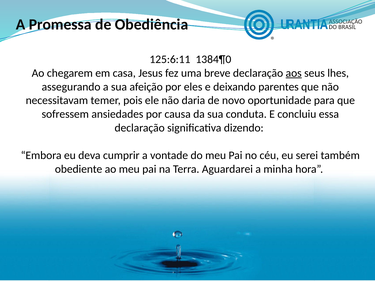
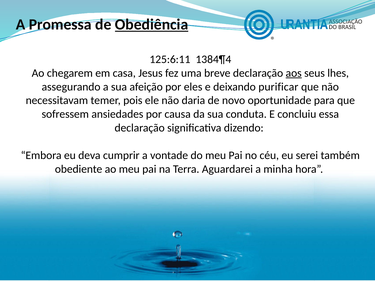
Obediência underline: none -> present
1384¶0: 1384¶0 -> 1384¶4
parentes: parentes -> purificar
